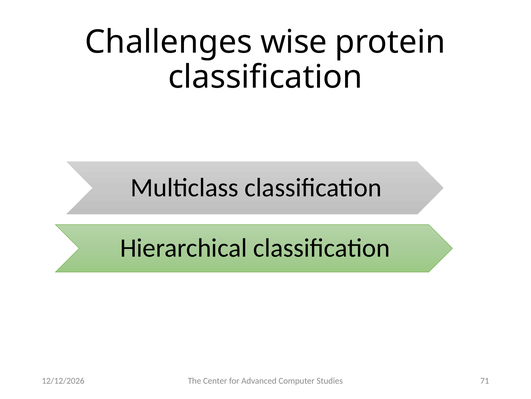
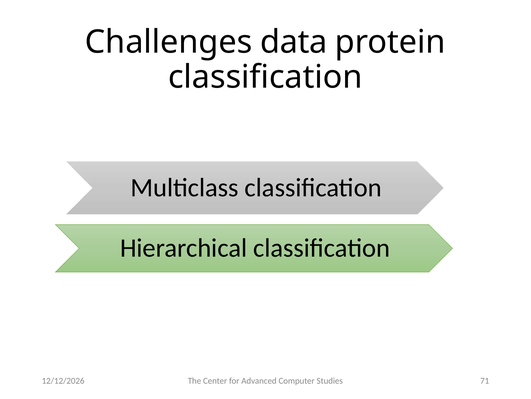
wise: wise -> data
